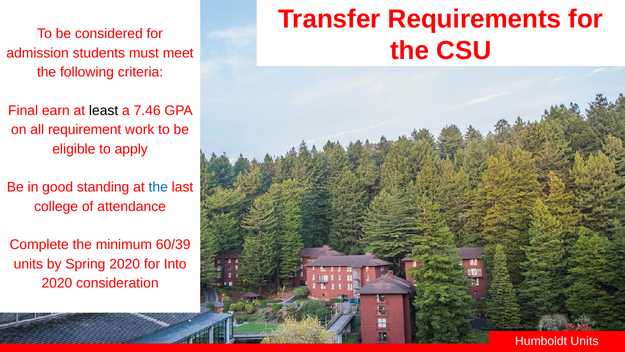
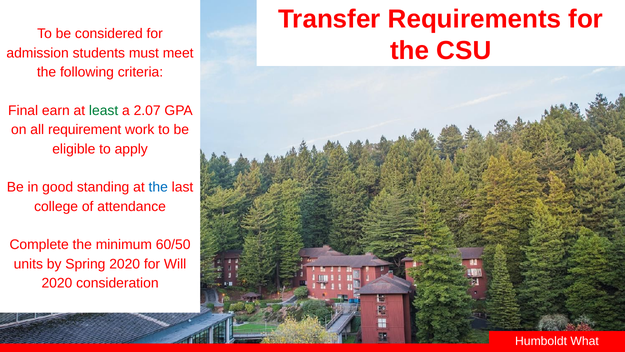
least colour: black -> green
7.46: 7.46 -> 2.07
60/39: 60/39 -> 60/50
Into: Into -> Will
Humboldt Units: Units -> What
